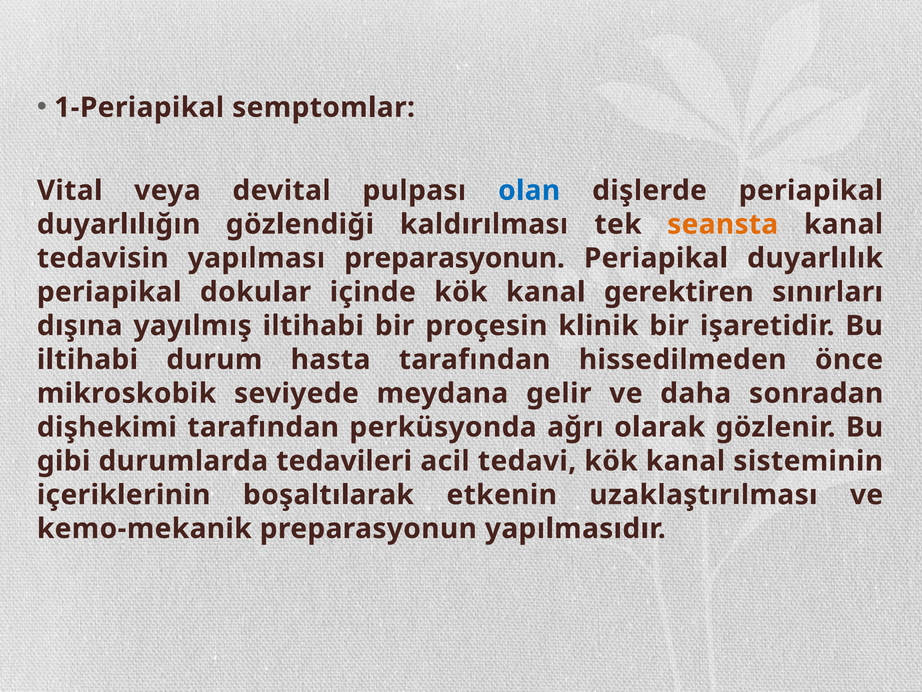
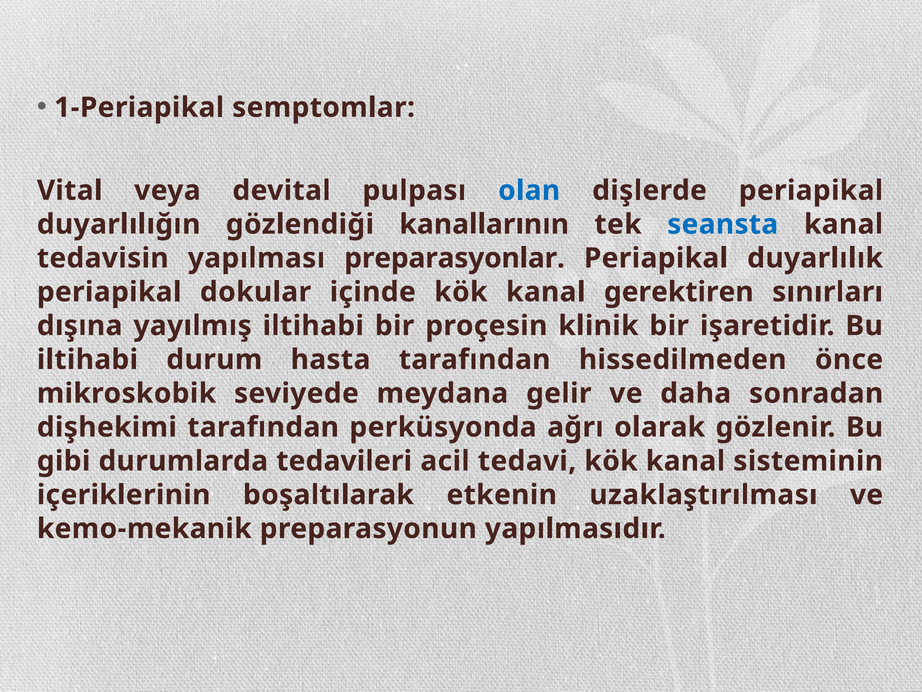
kaldırılması: kaldırılması -> kanallarının
seansta colour: orange -> blue
yapılması preparasyonun: preparasyonun -> preparasyonlar
